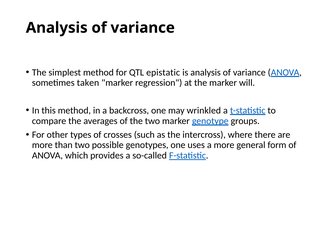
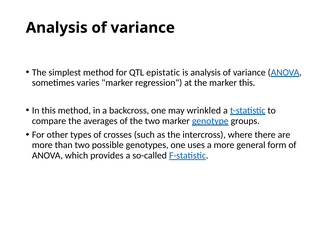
taken: taken -> varies
marker will: will -> this
